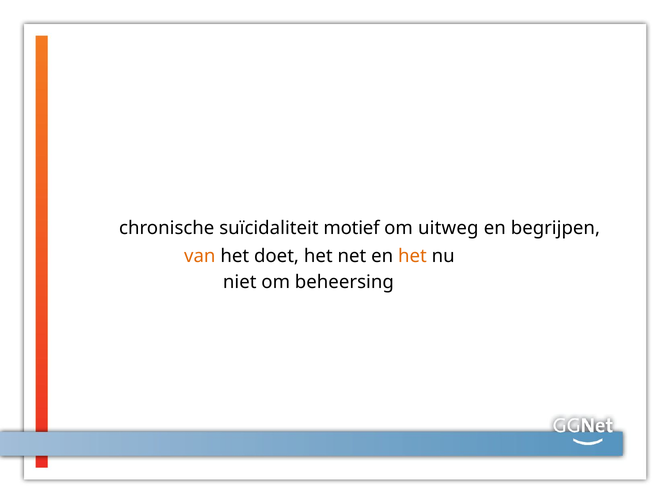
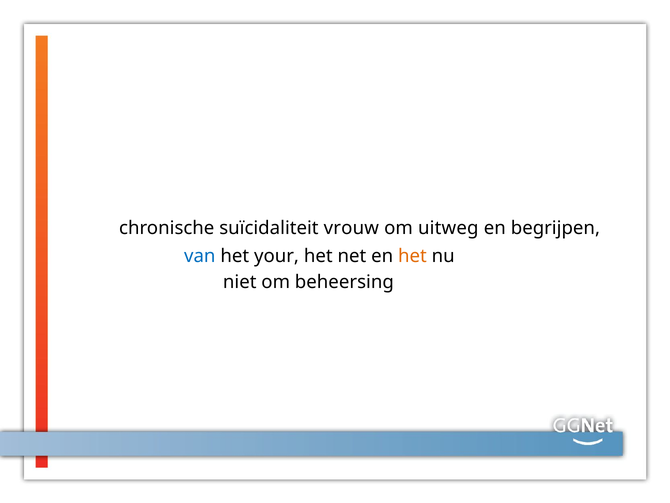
motief: motief -> vrouw
van colour: orange -> blue
doet: doet -> your
